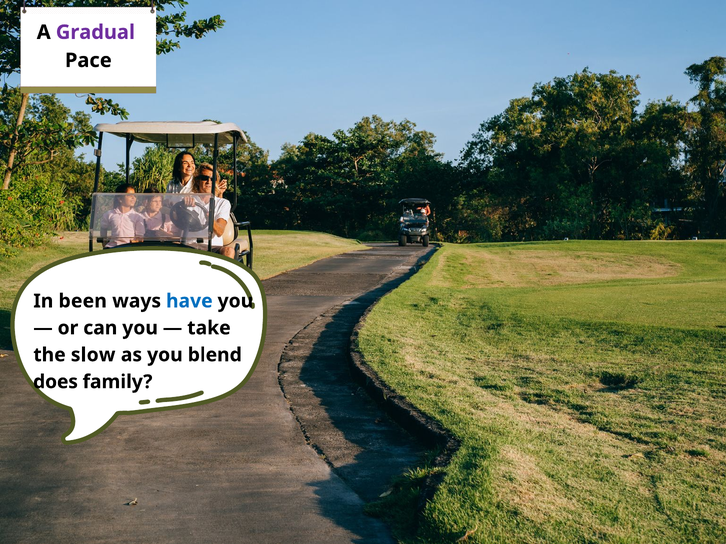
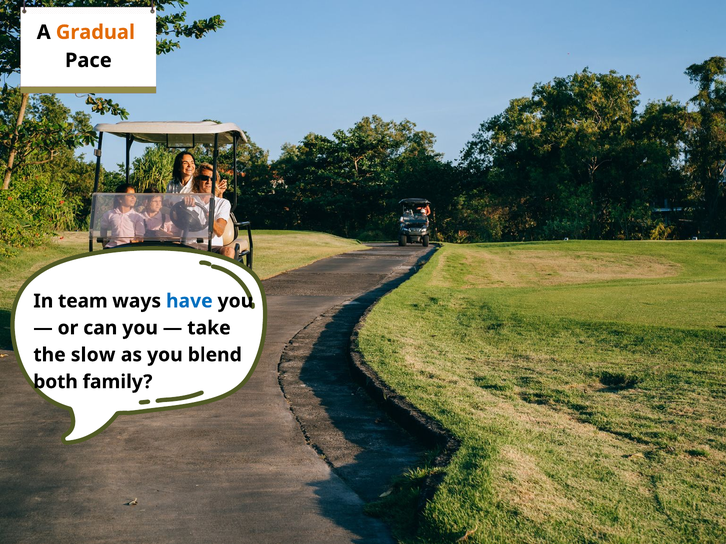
Gradual colour: purple -> orange
been: been -> team
does: does -> both
